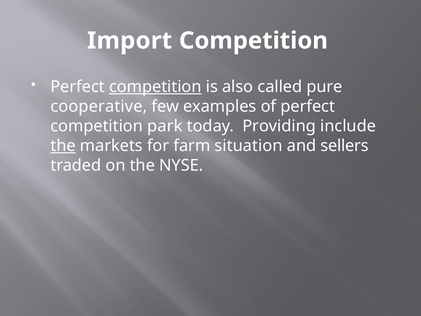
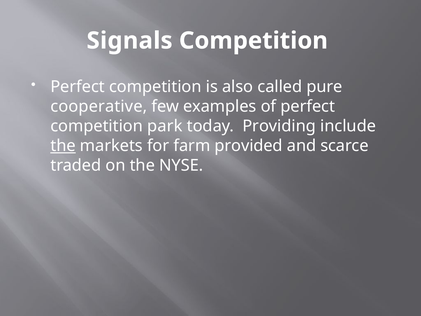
Import: Import -> Signals
competition at (155, 87) underline: present -> none
situation: situation -> provided
sellers: sellers -> scarce
